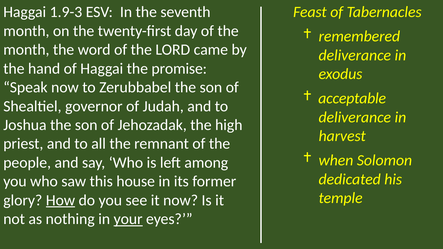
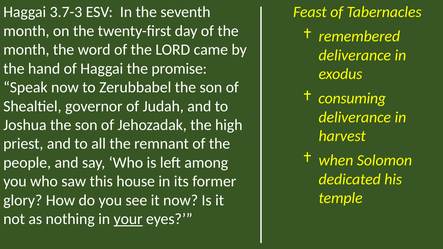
1.9-3: 1.9-3 -> 3.7-3
acceptable: acceptable -> consuming
How underline: present -> none
